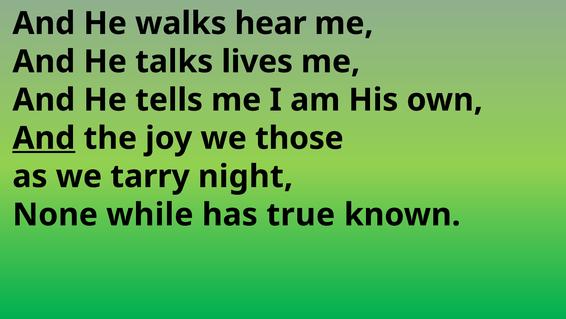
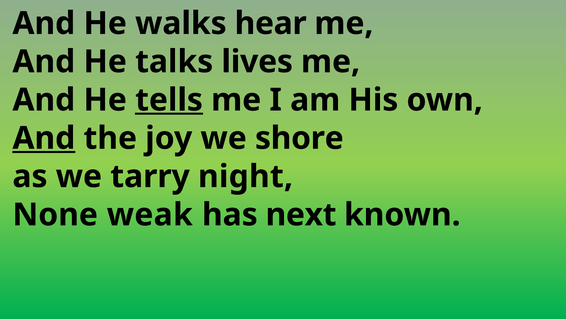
tells underline: none -> present
those: those -> shore
while: while -> weak
true: true -> next
